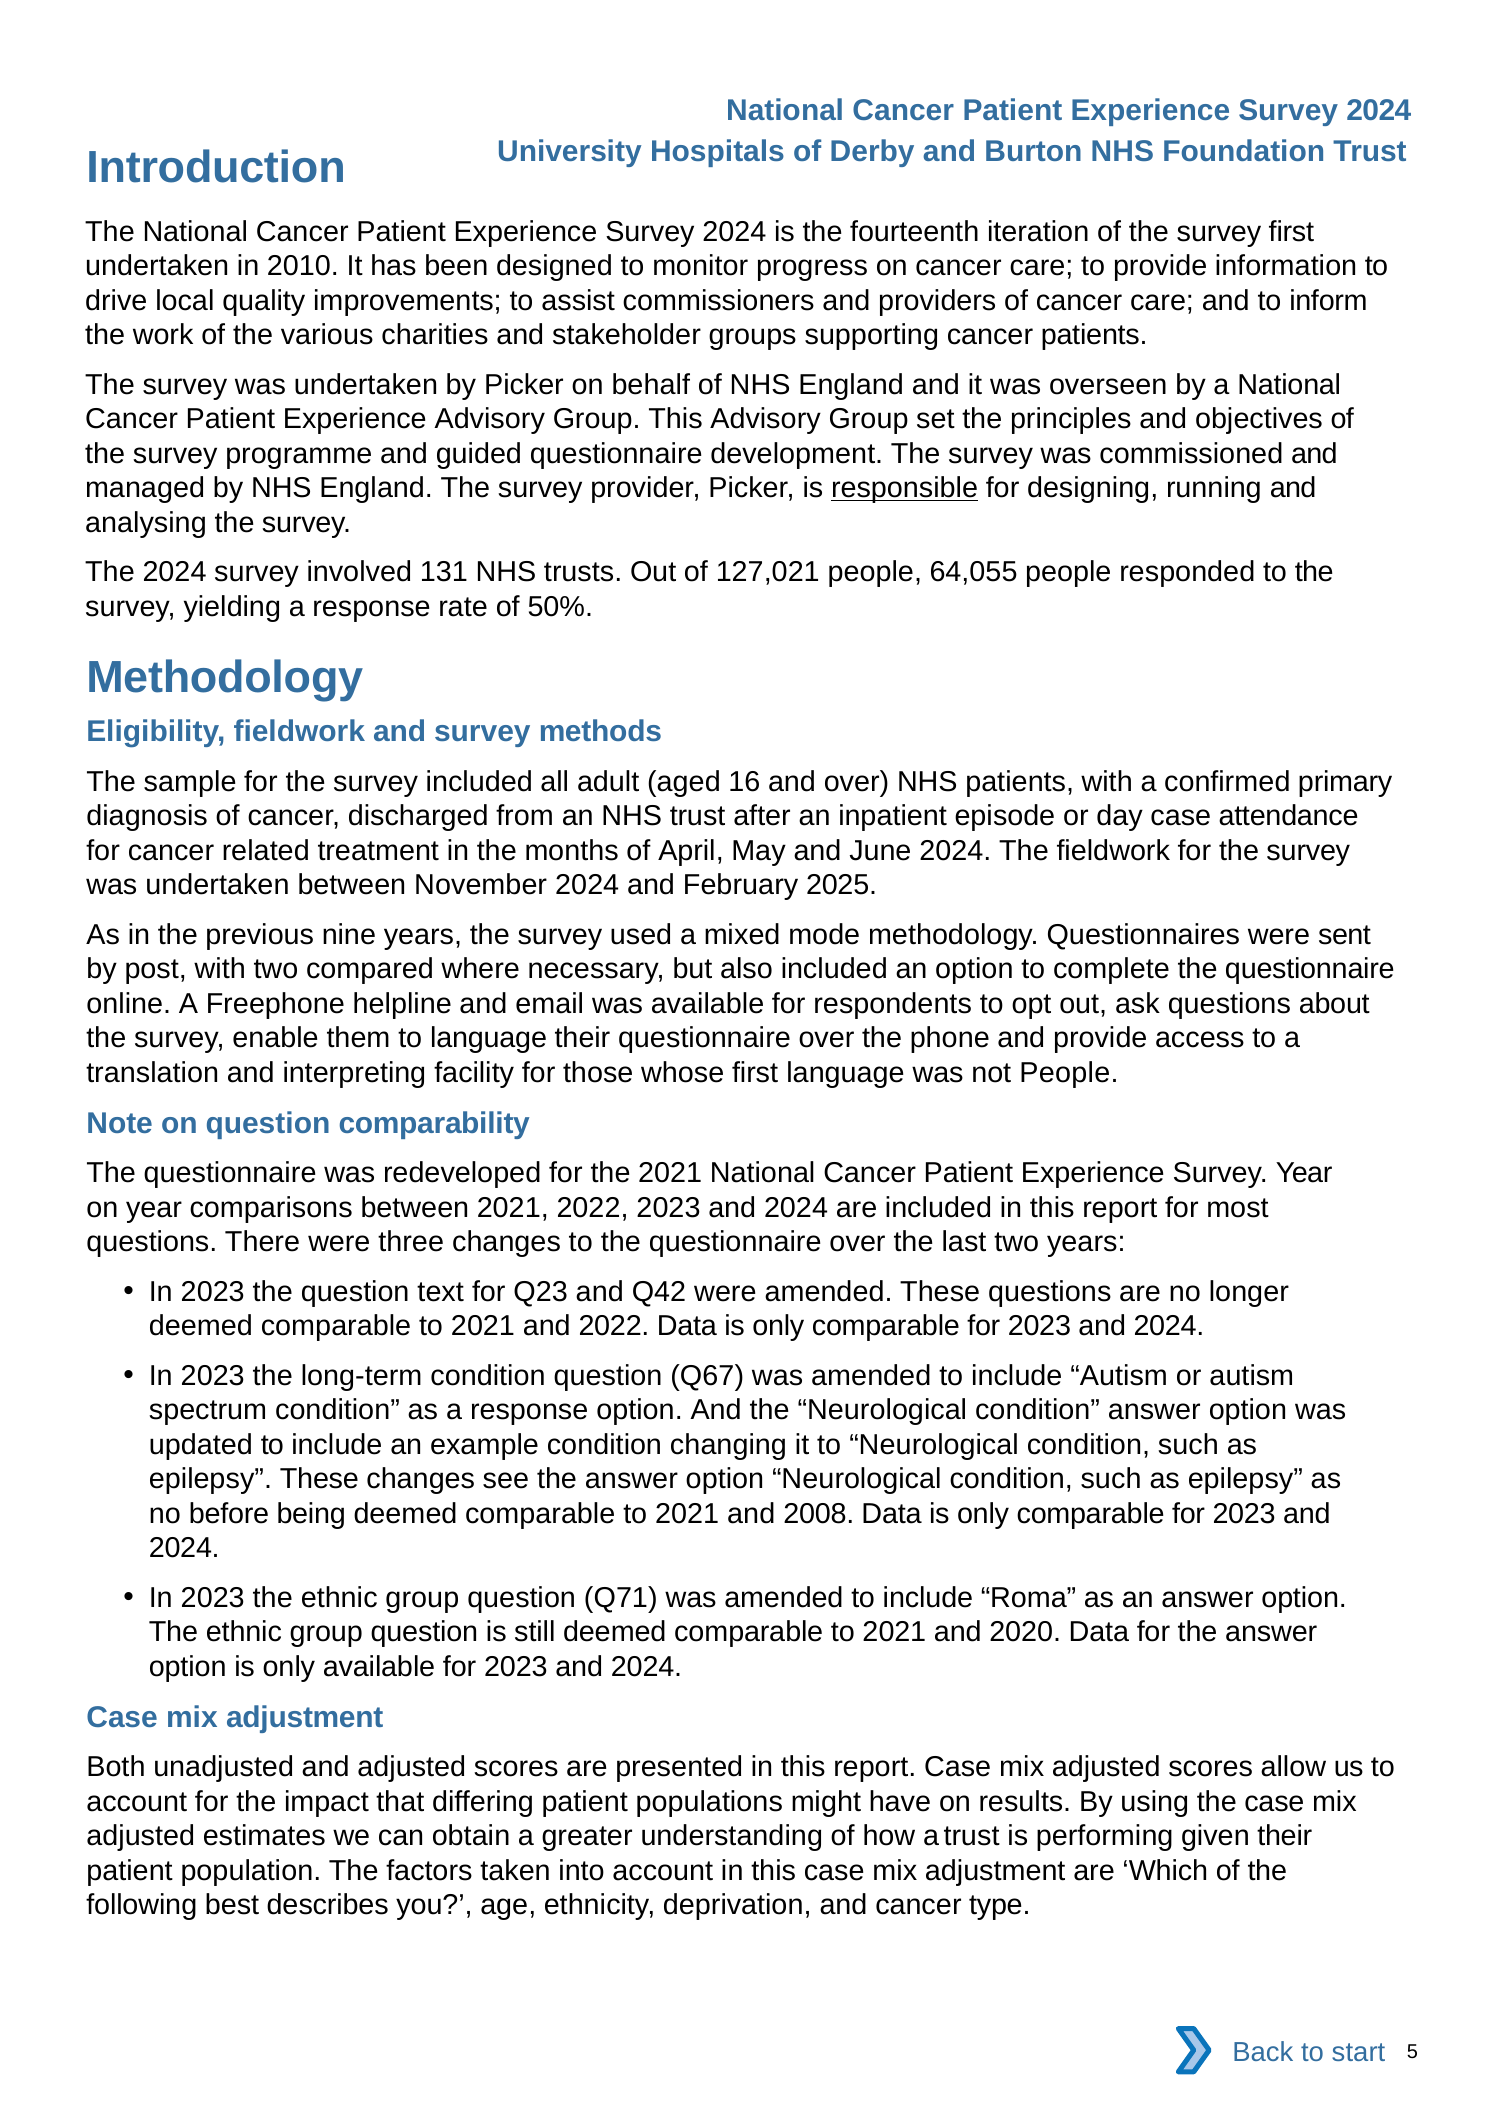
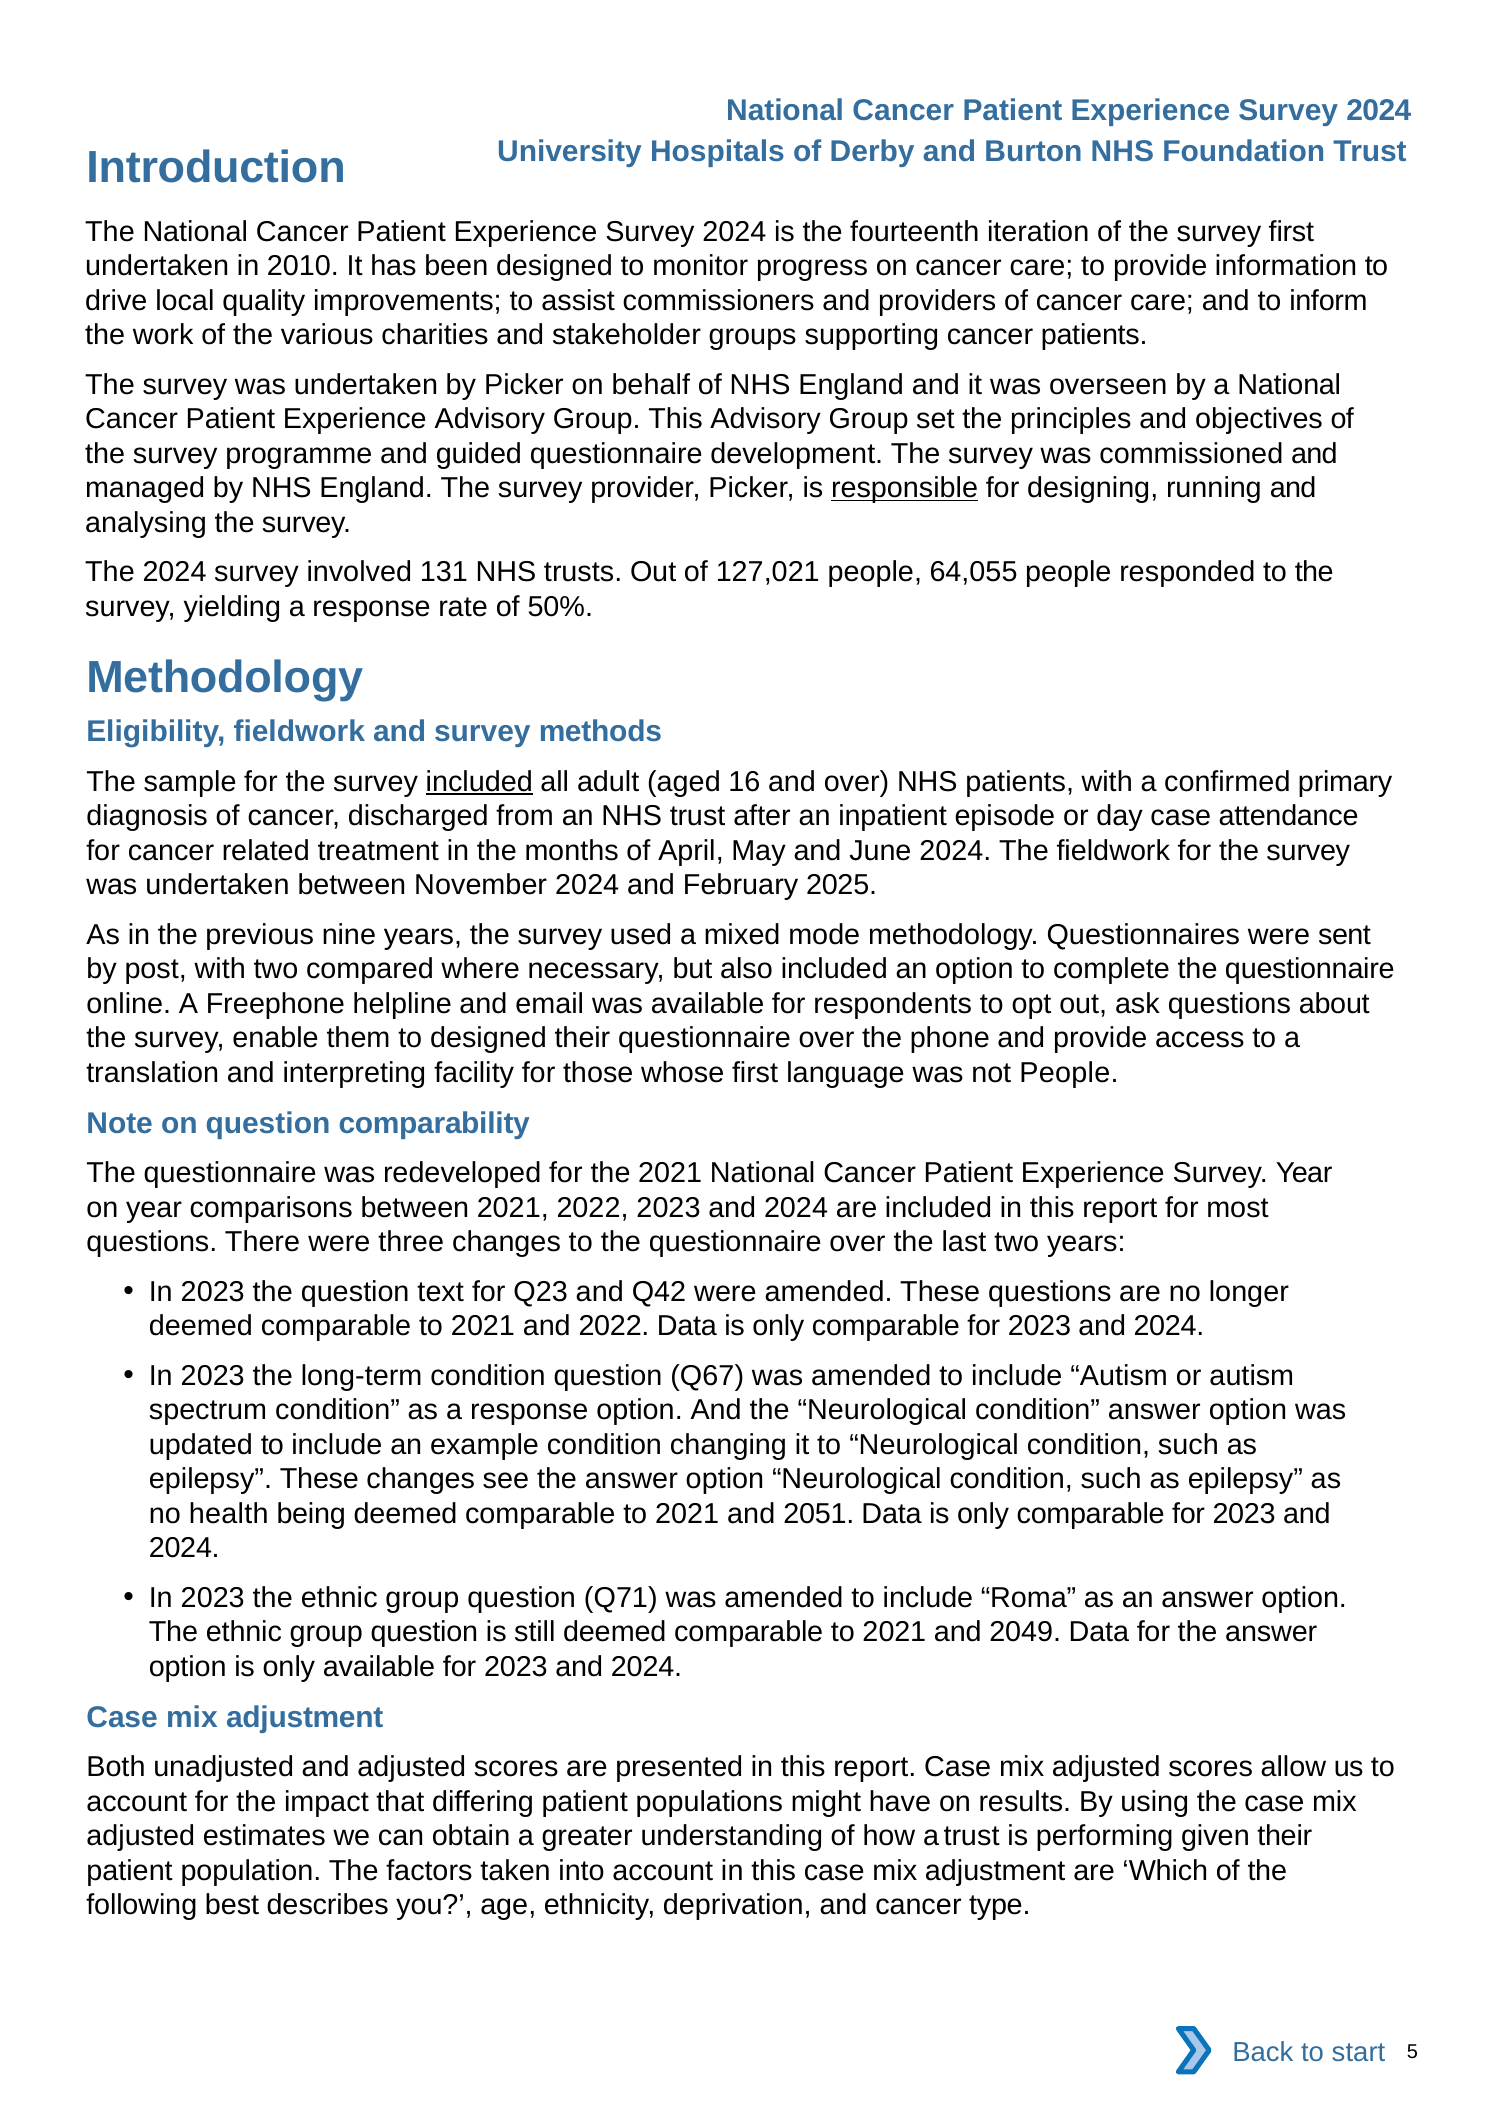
included at (479, 782) underline: none -> present
to language: language -> designed
before: before -> health
2008: 2008 -> 2051
2020: 2020 -> 2049
